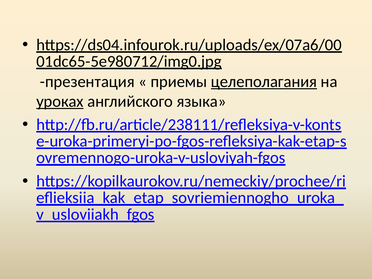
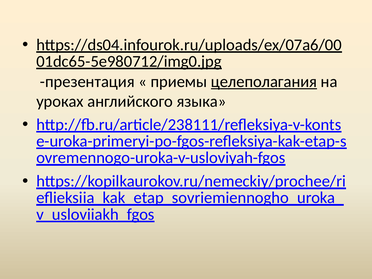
уроках underline: present -> none
